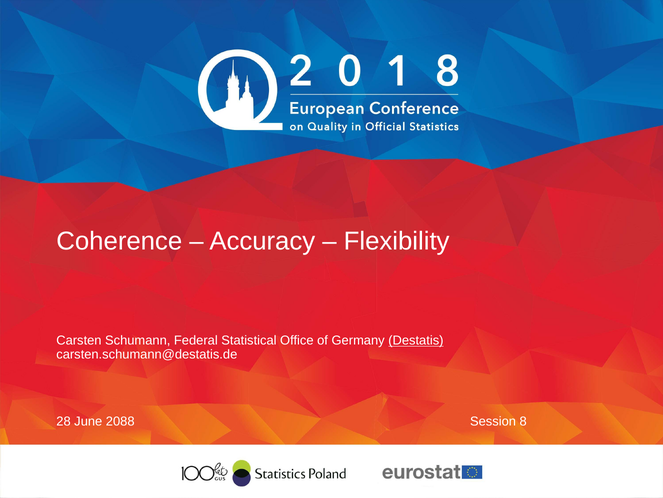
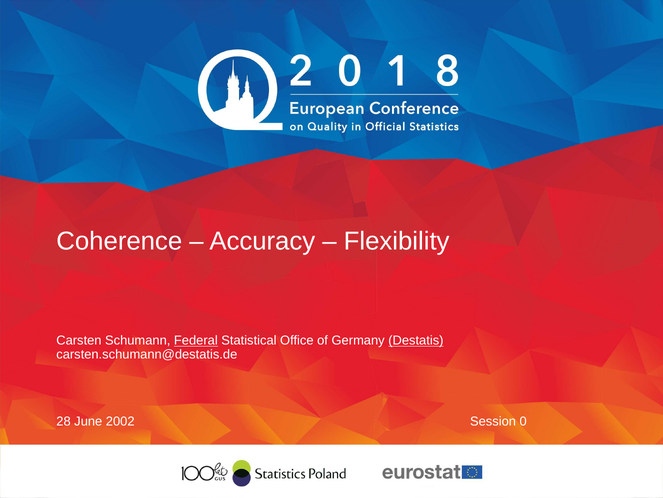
Federal underline: none -> present
2088: 2088 -> 2002
8: 8 -> 0
